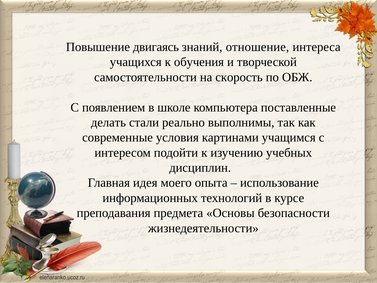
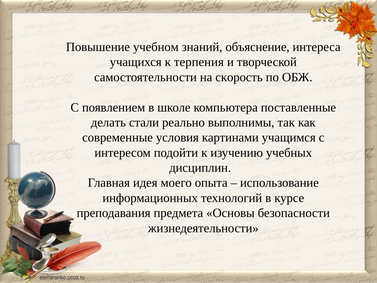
двигаясь: двигаясь -> учебном
отношение: отношение -> объяснение
обучения: обучения -> терпения
